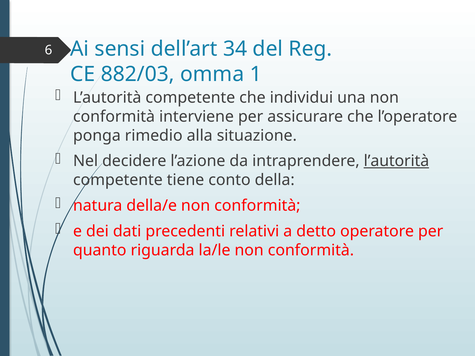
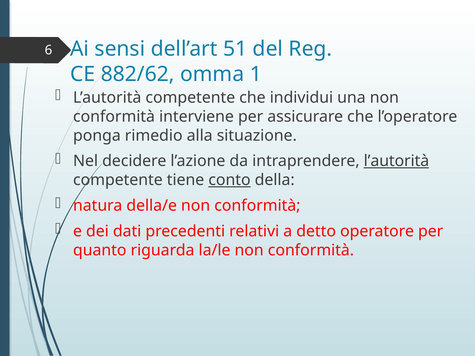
34: 34 -> 51
882/03: 882/03 -> 882/62
conto underline: none -> present
